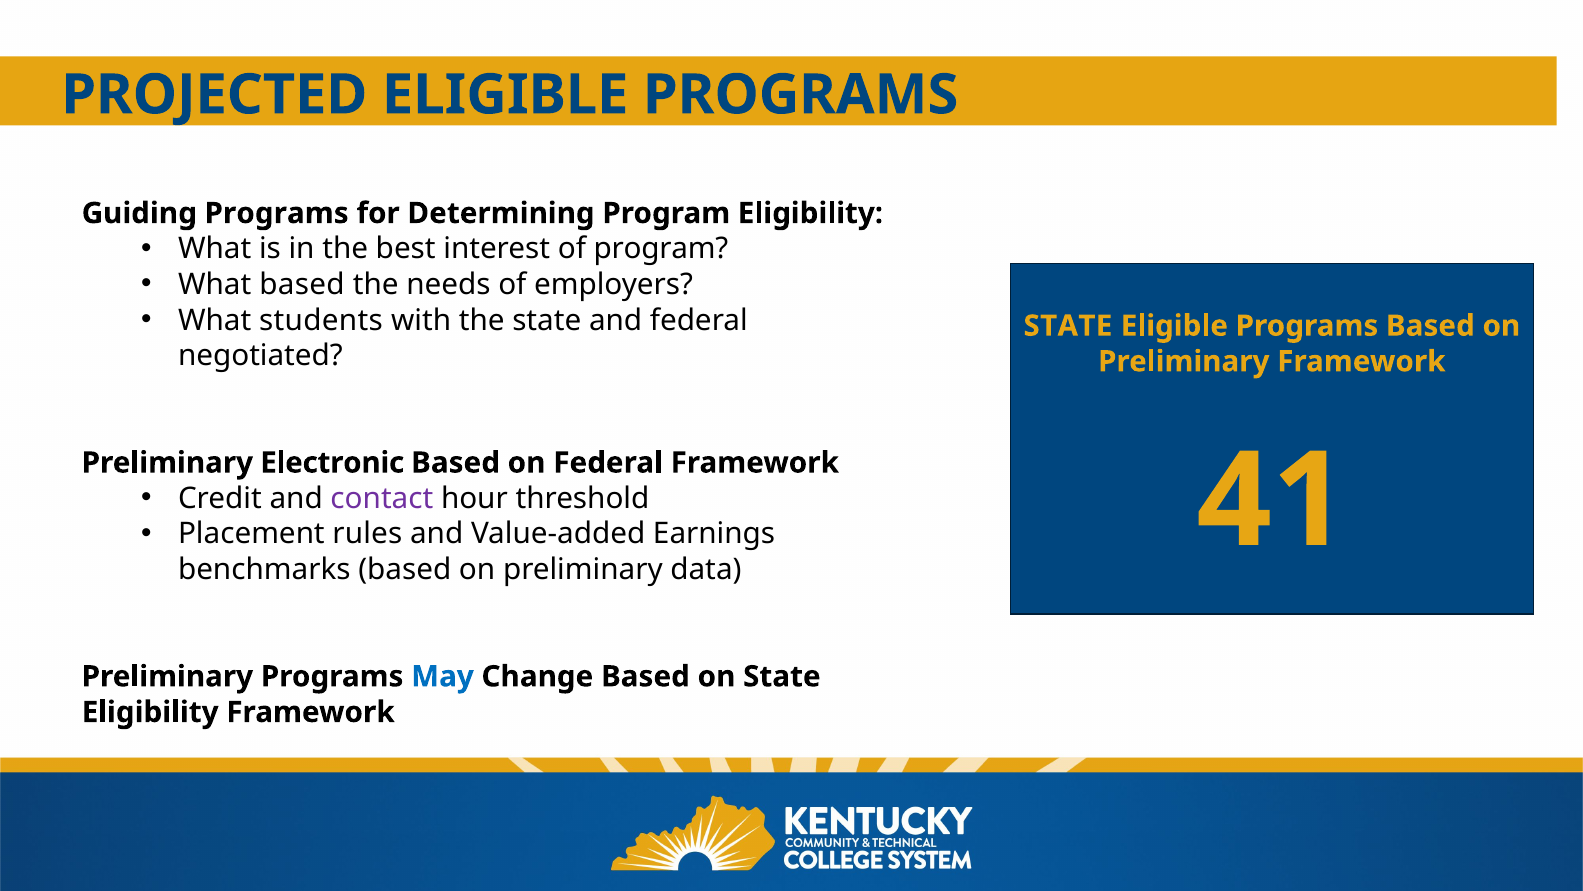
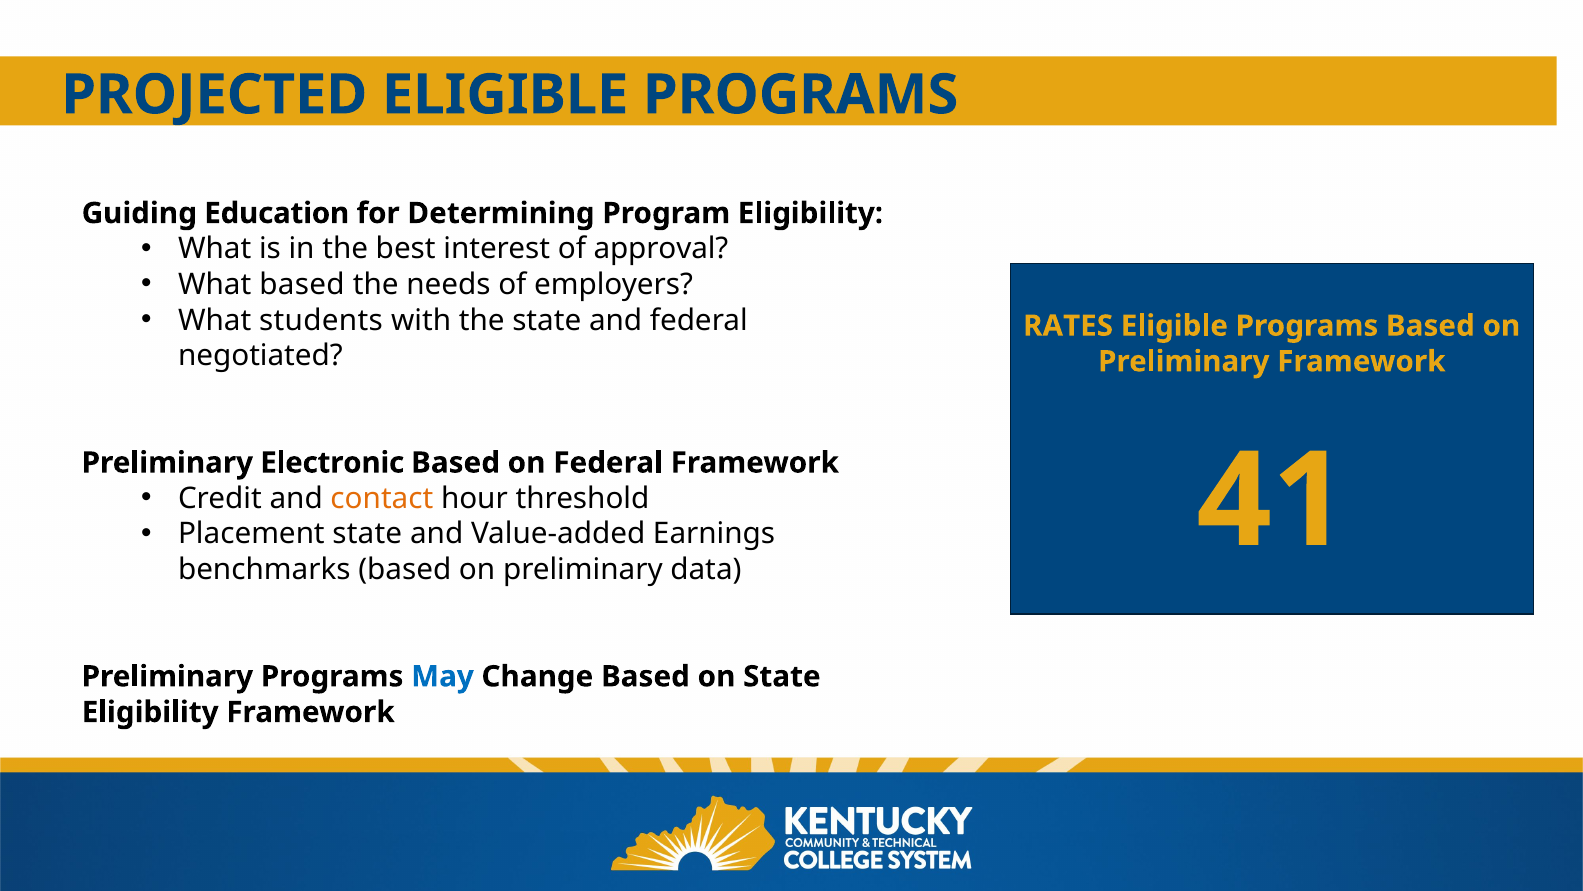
Guiding Programs: Programs -> Education
of program: program -> approval
STATE at (1068, 326): STATE -> RATES
contact colour: purple -> orange
Placement rules: rules -> state
